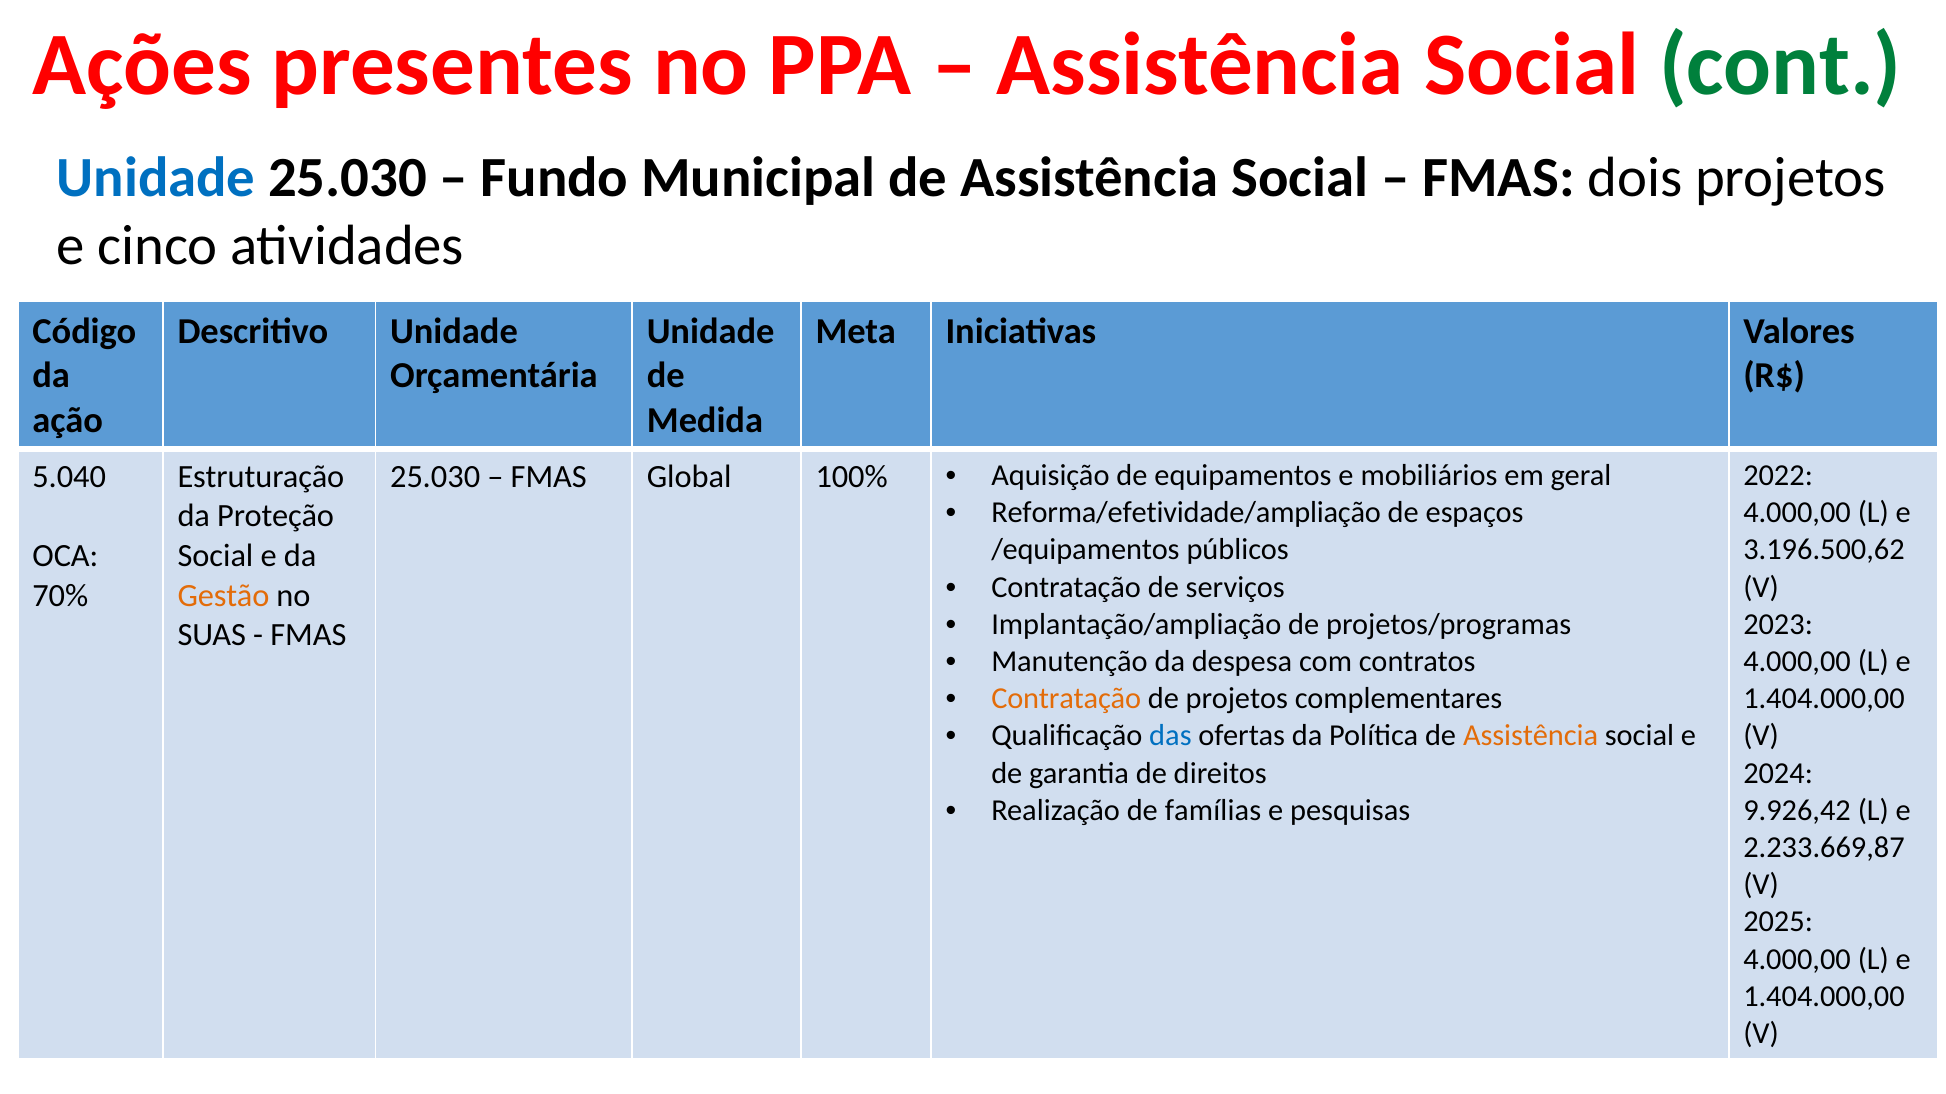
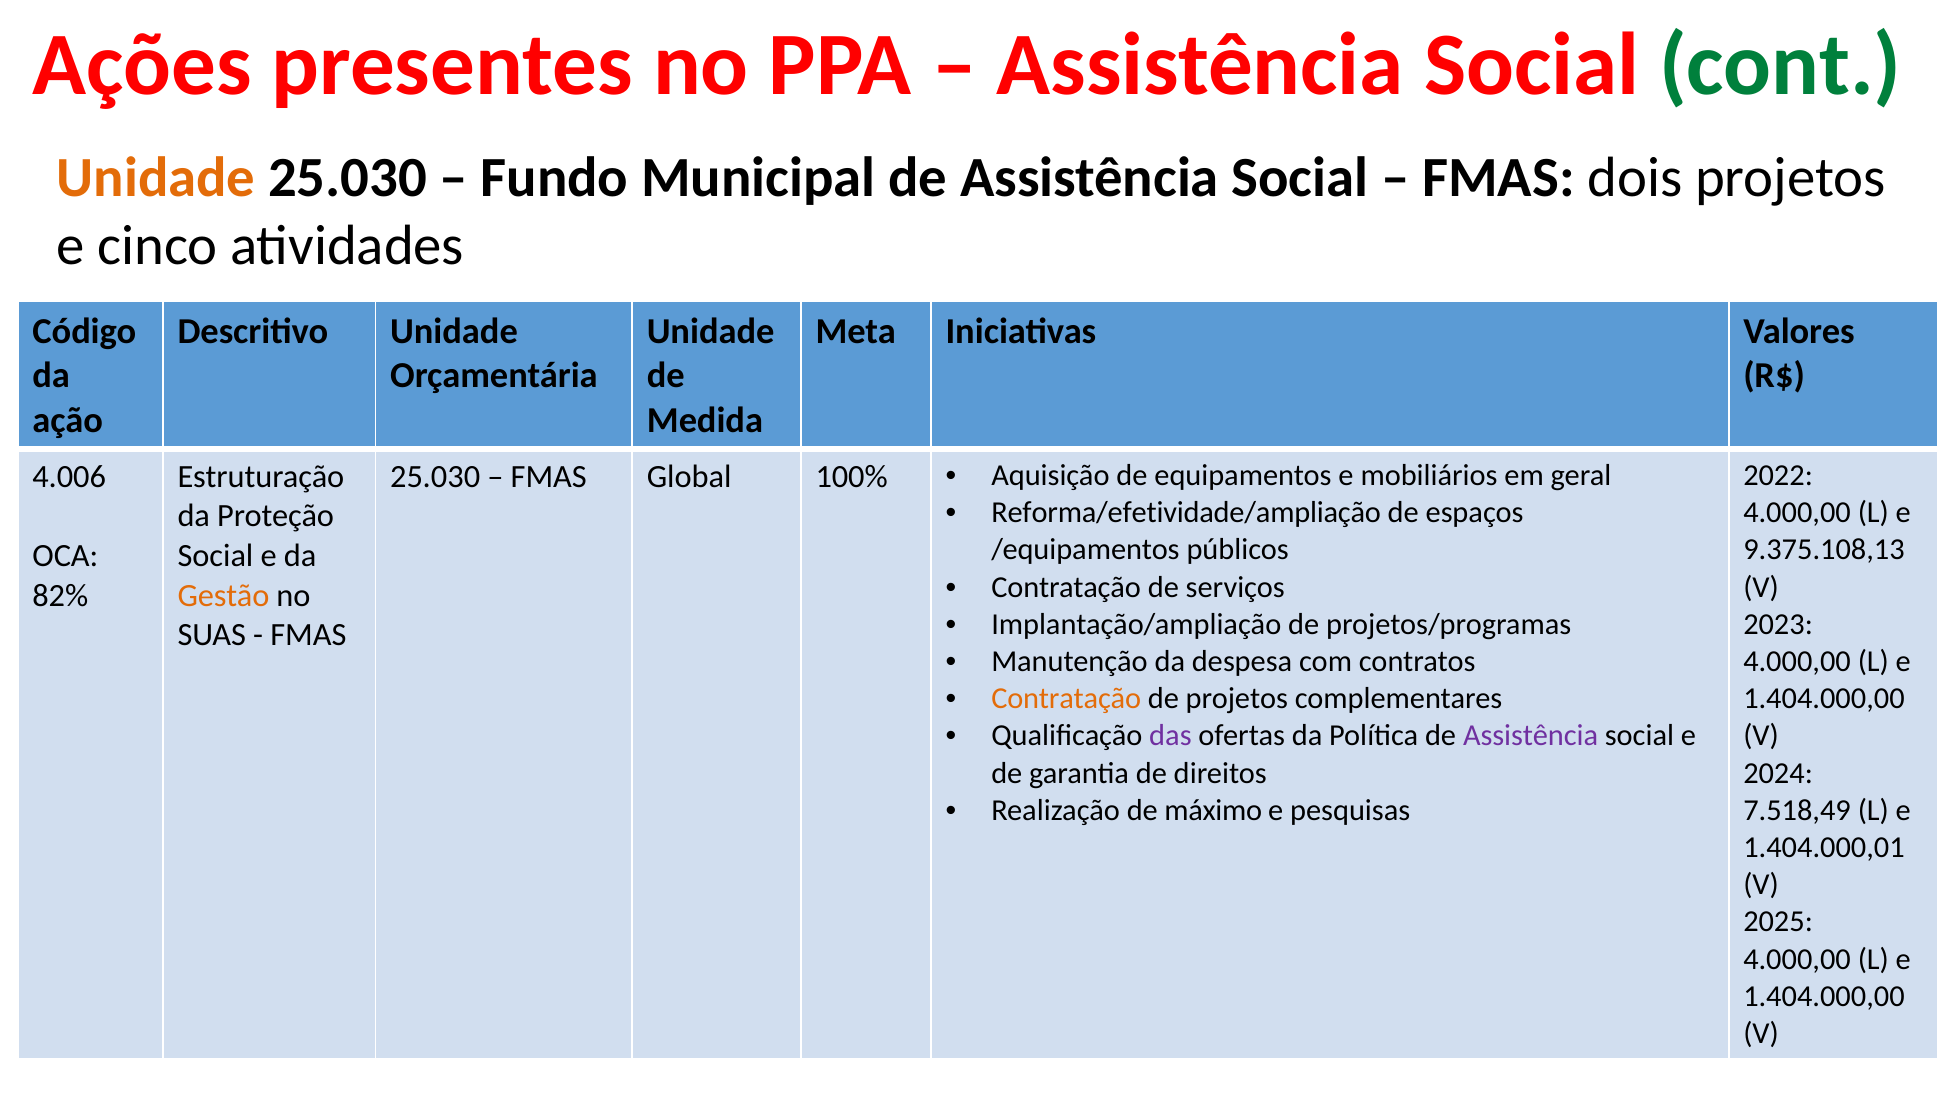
Unidade at (156, 178) colour: blue -> orange
5.040: 5.040 -> 4.006
3.196.500,62: 3.196.500,62 -> 9.375.108,13
70%: 70% -> 82%
das colour: blue -> purple
Assistência at (1531, 736) colour: orange -> purple
famílias: famílias -> máximo
9.926,42: 9.926,42 -> 7.518,49
2.233.669,87: 2.233.669,87 -> 1.404.000,01
